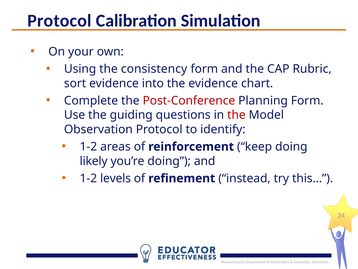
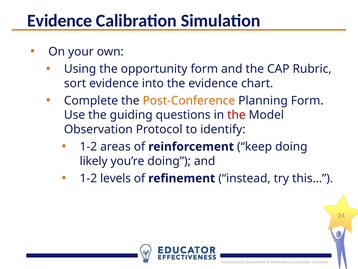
Protocol at (60, 21): Protocol -> Evidence
consistency: consistency -> opportunity
Post-Conference colour: red -> orange
